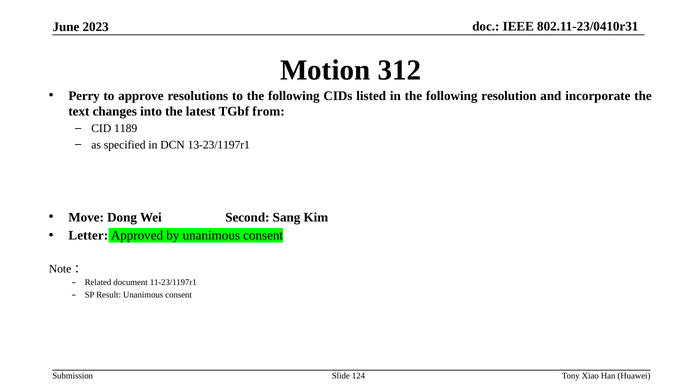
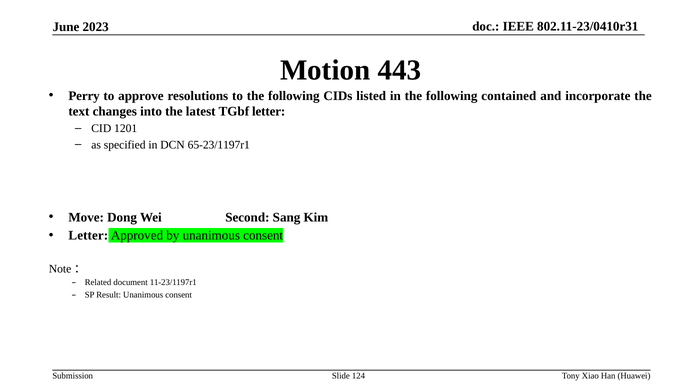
312: 312 -> 443
resolution: resolution -> contained
TGbf from: from -> letter
1189: 1189 -> 1201
13-23/1197r1: 13-23/1197r1 -> 65-23/1197r1
